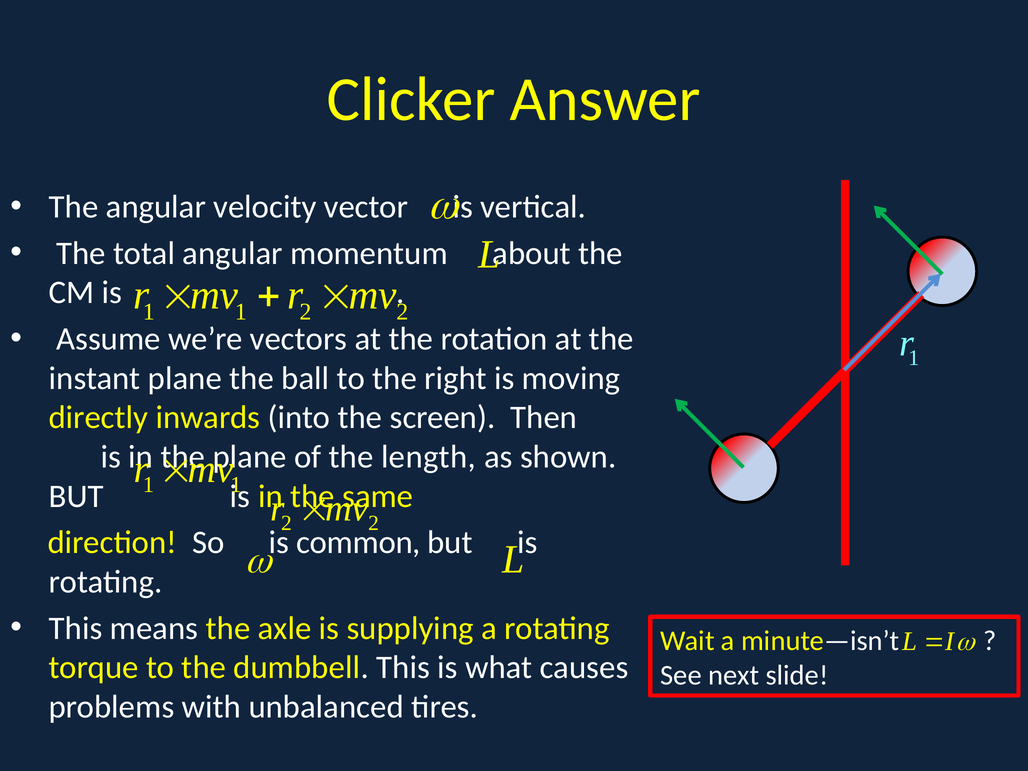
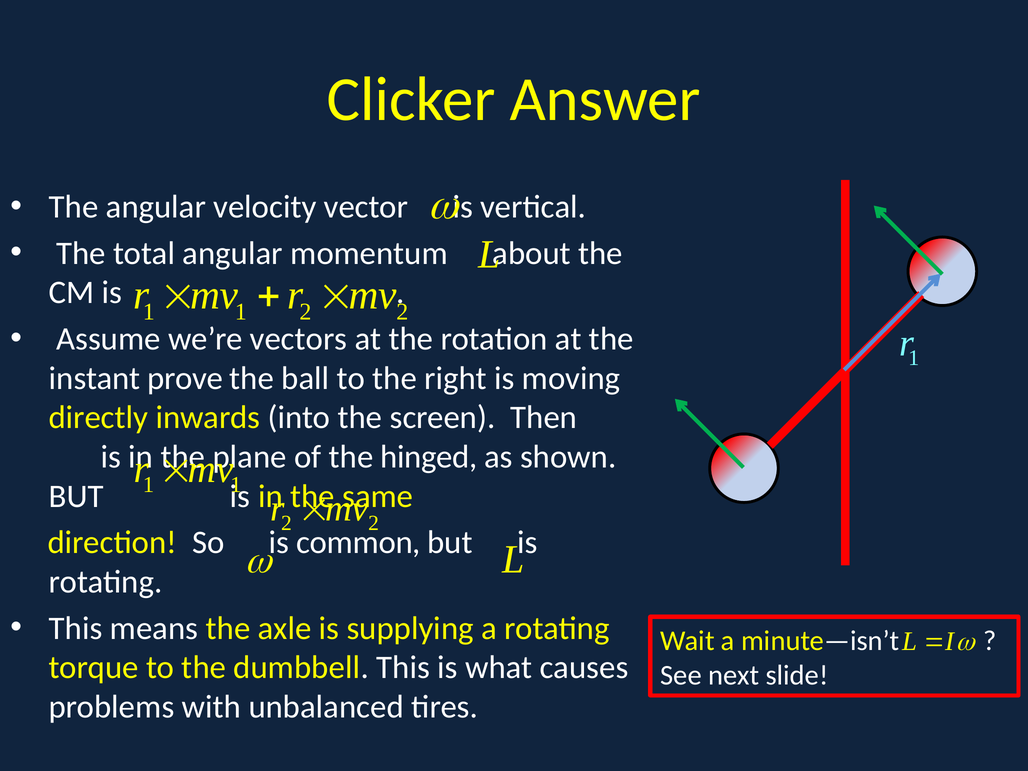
instant plane: plane -> prove
length: length -> hinged
